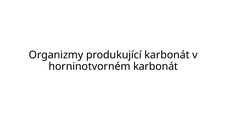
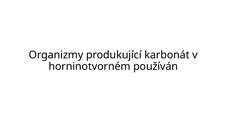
horninotvorném karbonát: karbonát -> používán
